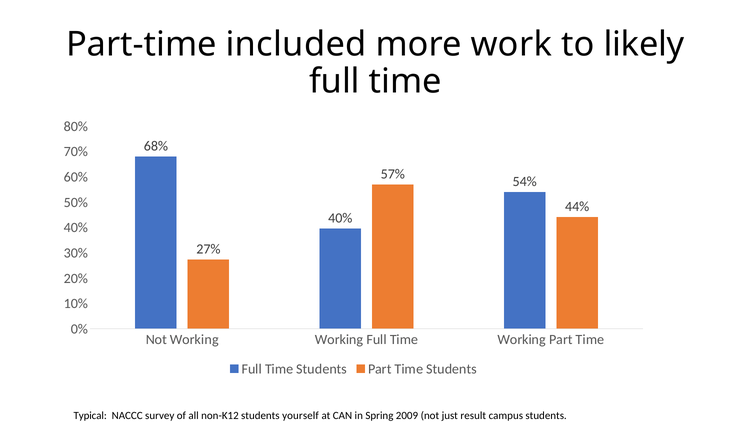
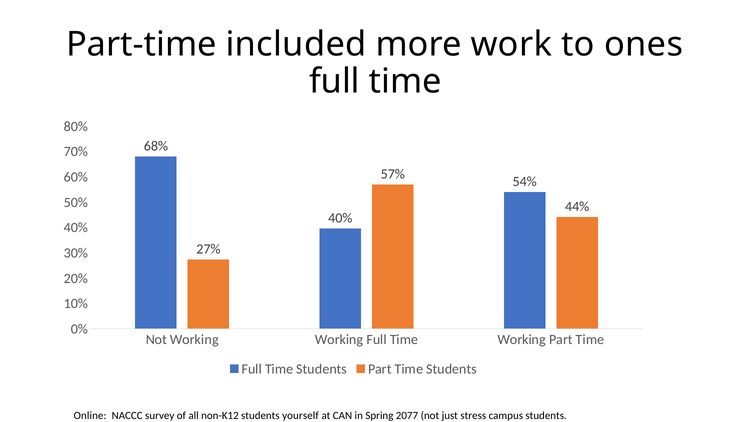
likely: likely -> ones
Typical: Typical -> Online
2009: 2009 -> 2077
result: result -> stress
